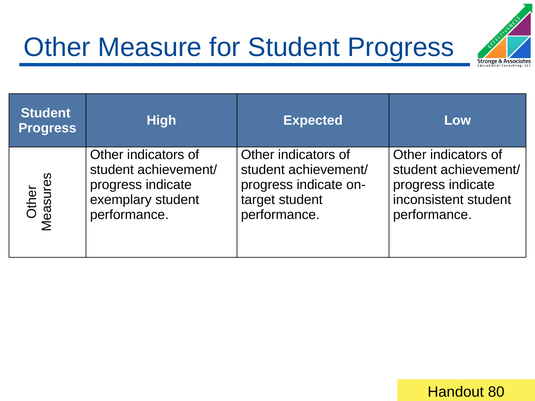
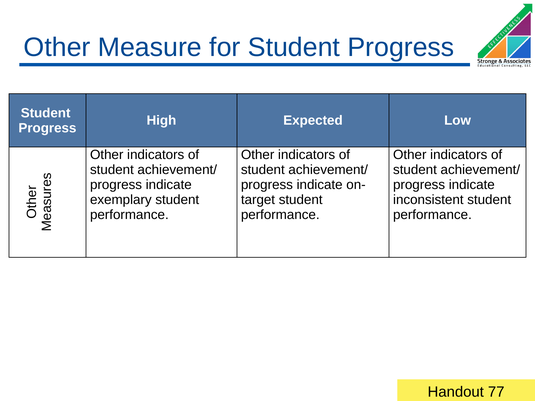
80: 80 -> 77
